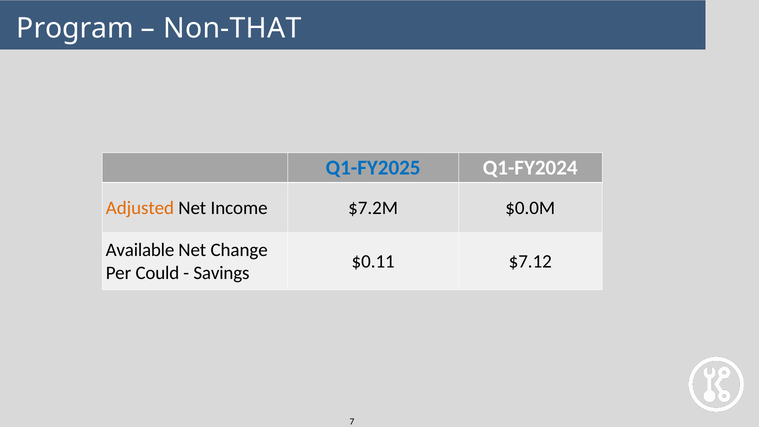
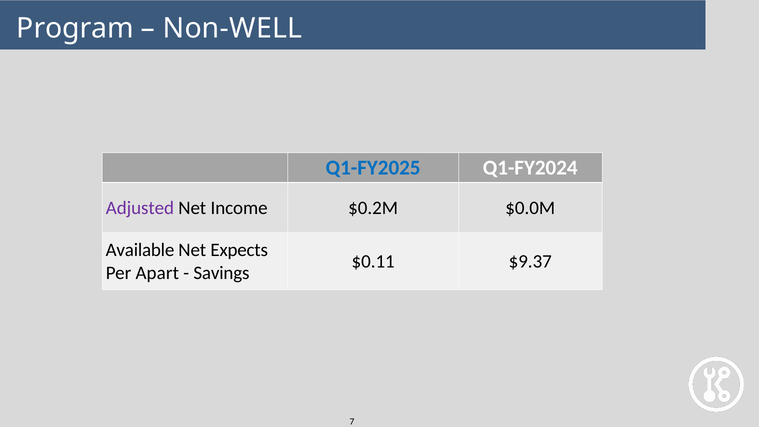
Non-THAT: Non-THAT -> Non-WELL
Adjusted colour: orange -> purple
$7.2M: $7.2M -> $0.2M
Change: Change -> Expects
$7.12: $7.12 -> $9.37
Could: Could -> Apart
